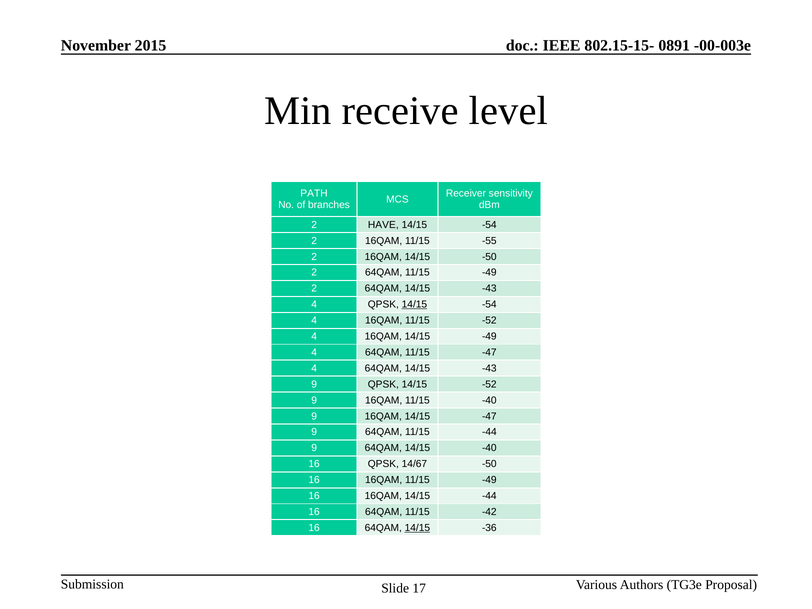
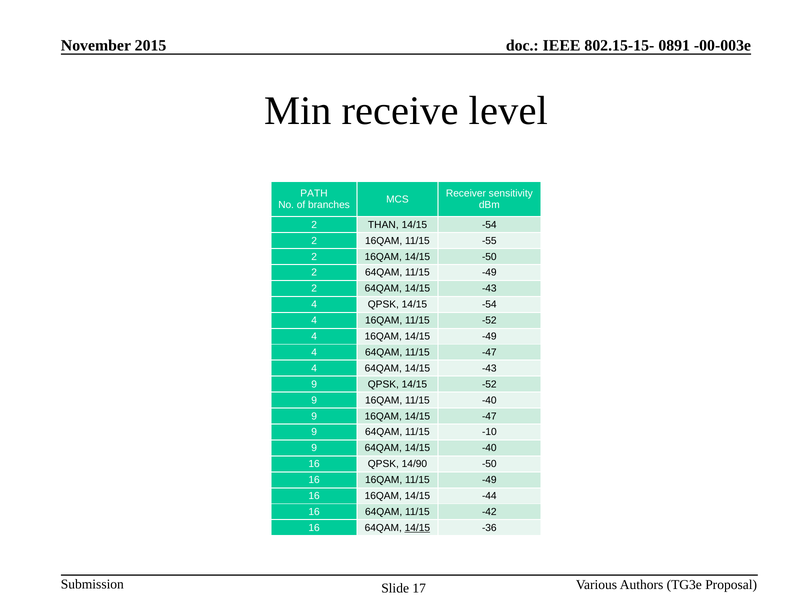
HAVE: HAVE -> THAN
14/15 at (414, 305) underline: present -> none
11/15 -44: -44 -> -10
14/67: 14/67 -> 14/90
